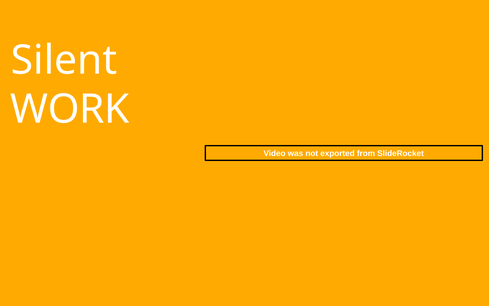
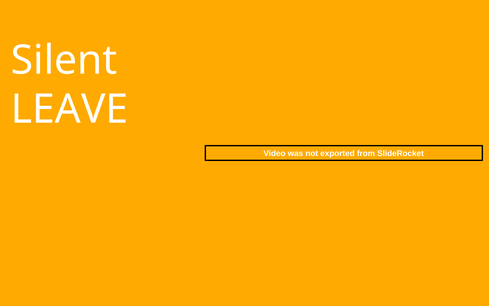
WORK: WORK -> LEAVE
